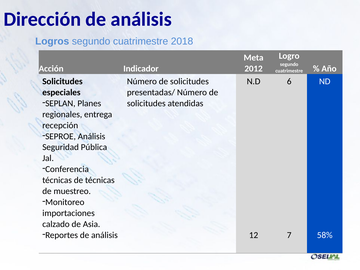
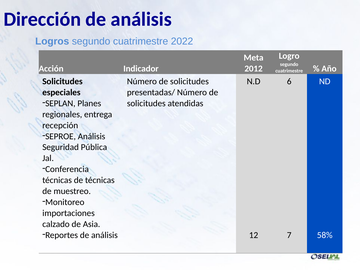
2018: 2018 -> 2022
